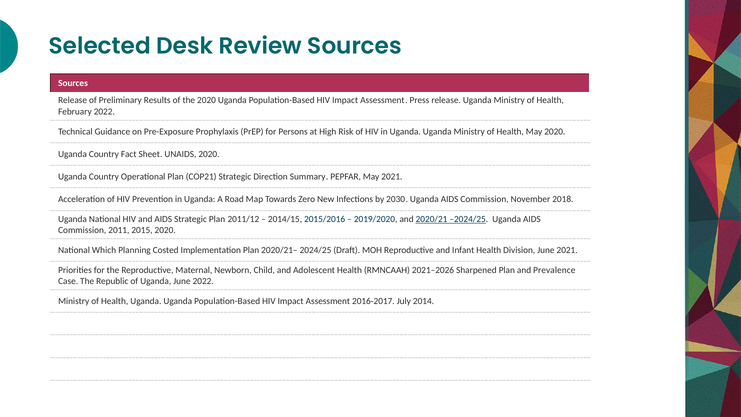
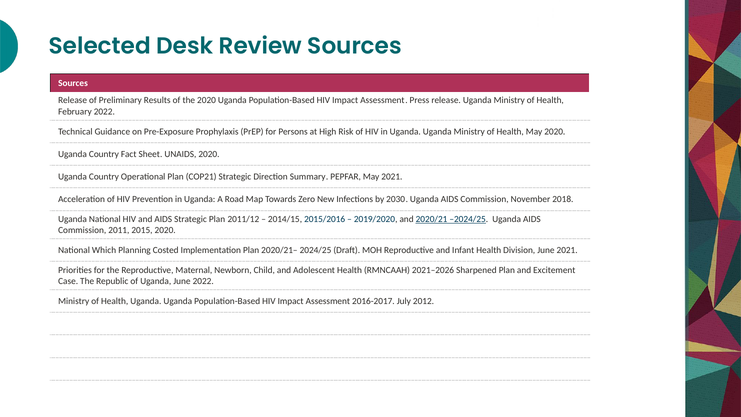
Prevalence: Prevalence -> Excitement
2014: 2014 -> 2012
